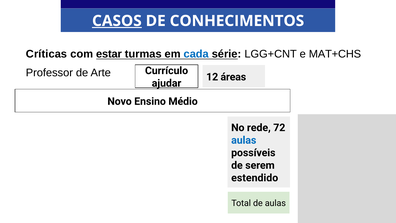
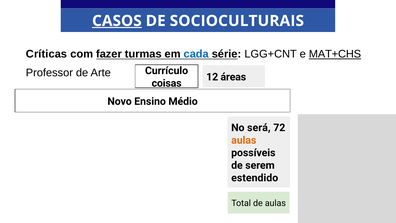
CONHECIMENTOS: CONHECIMENTOS -> SOCIOCULTURAIS
estar: estar -> fazer
MAT+CHS underline: none -> present
ajudar: ajudar -> coisas
rede: rede -> será
aulas at (244, 140) colour: blue -> orange
